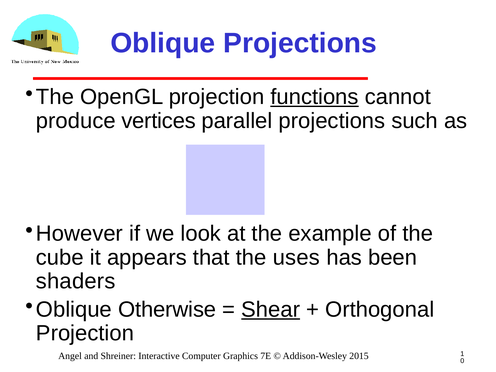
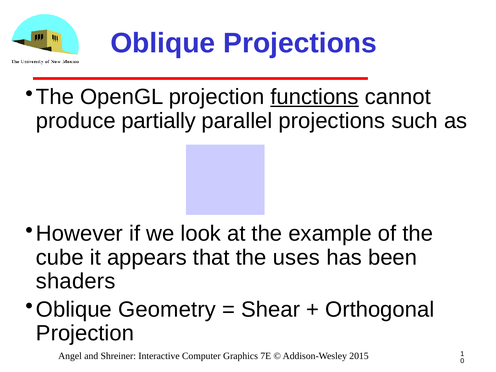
vertices: vertices -> partially
Otherwise: Otherwise -> Geometry
Shear underline: present -> none
